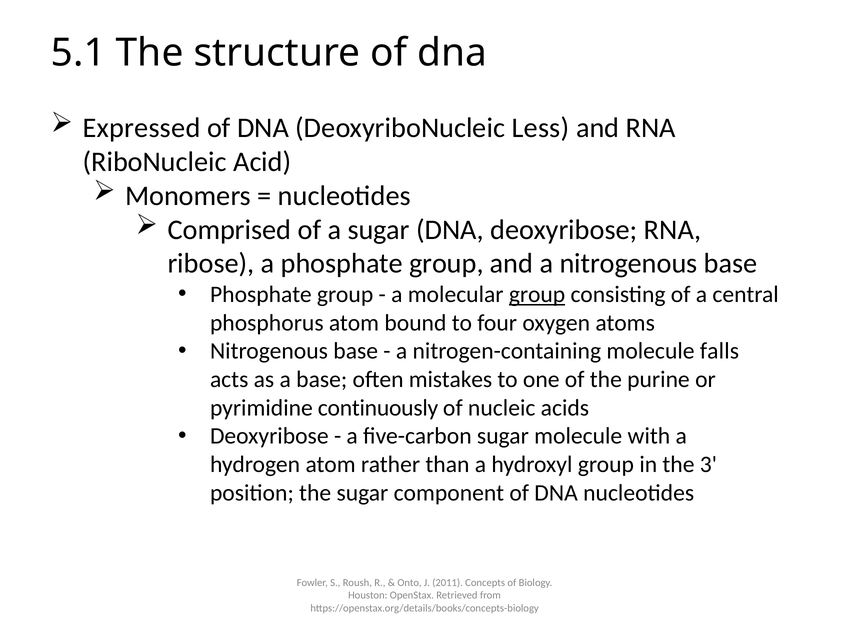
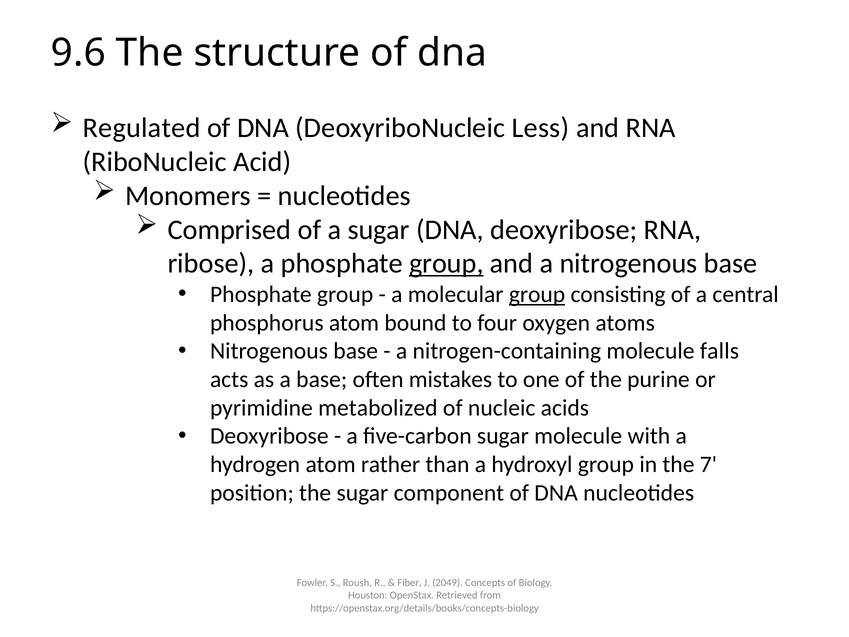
5.1: 5.1 -> 9.6
Expressed: Expressed -> Regulated
group at (446, 264) underline: none -> present
continuously: continuously -> metabolized
3: 3 -> 7
Onto: Onto -> Fiber
2011: 2011 -> 2049
